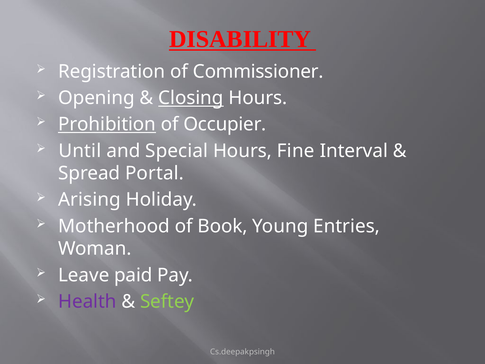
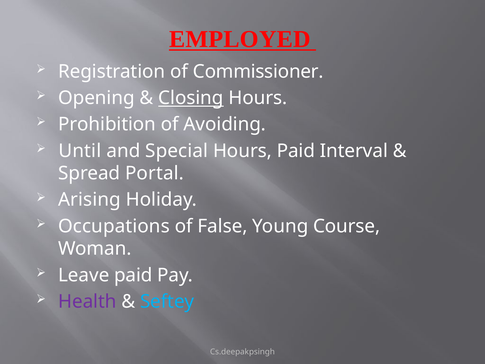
DISABILITY: DISABILITY -> EMPLOYED
Prohibition underline: present -> none
Occupier: Occupier -> Avoiding
Hours Fine: Fine -> Paid
Motherhood: Motherhood -> Occupations
Book: Book -> False
Entries: Entries -> Course
Seftey colour: light green -> light blue
